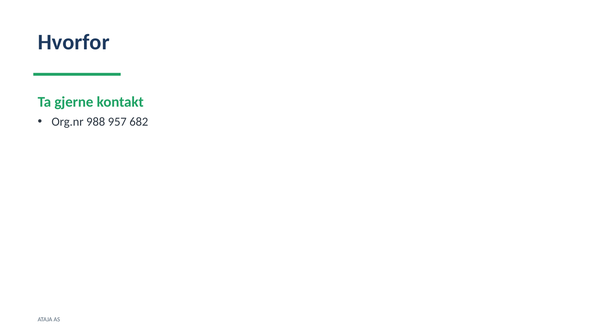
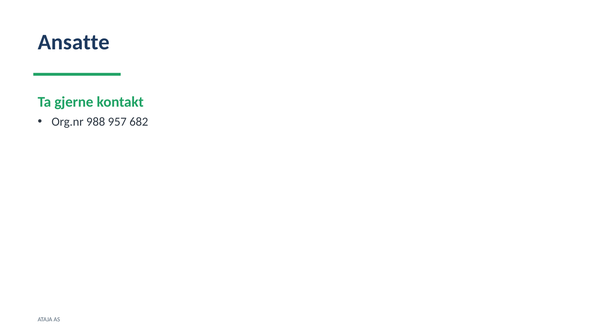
Hvorfor: Hvorfor -> Ansatte
